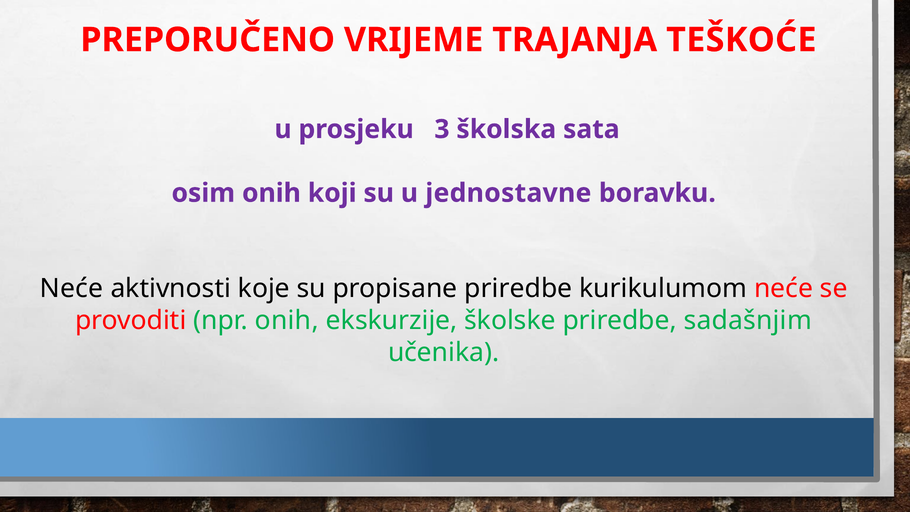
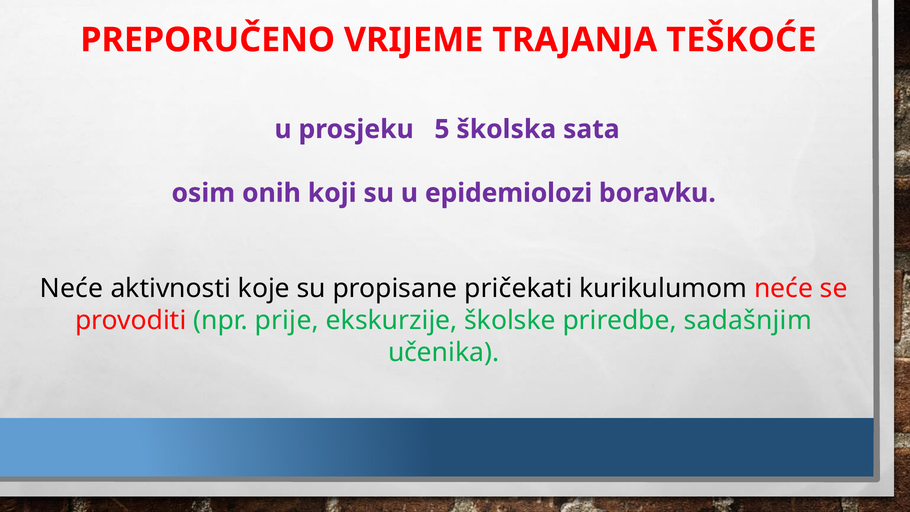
3: 3 -> 5
jednostavne: jednostavne -> epidemiolozi
propisane priredbe: priredbe -> pričekati
npr onih: onih -> prije
